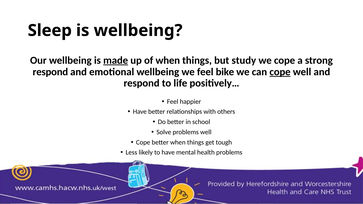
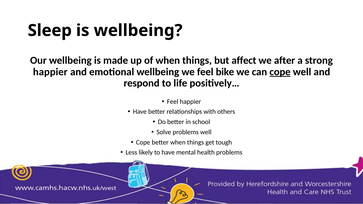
made underline: present -> none
study: study -> affect
we cope: cope -> after
respond at (50, 72): respond -> happier
